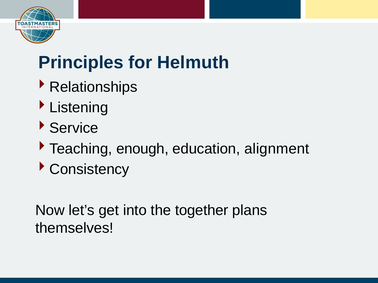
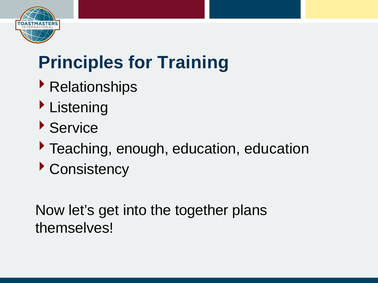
Helmuth: Helmuth -> Training
education alignment: alignment -> education
